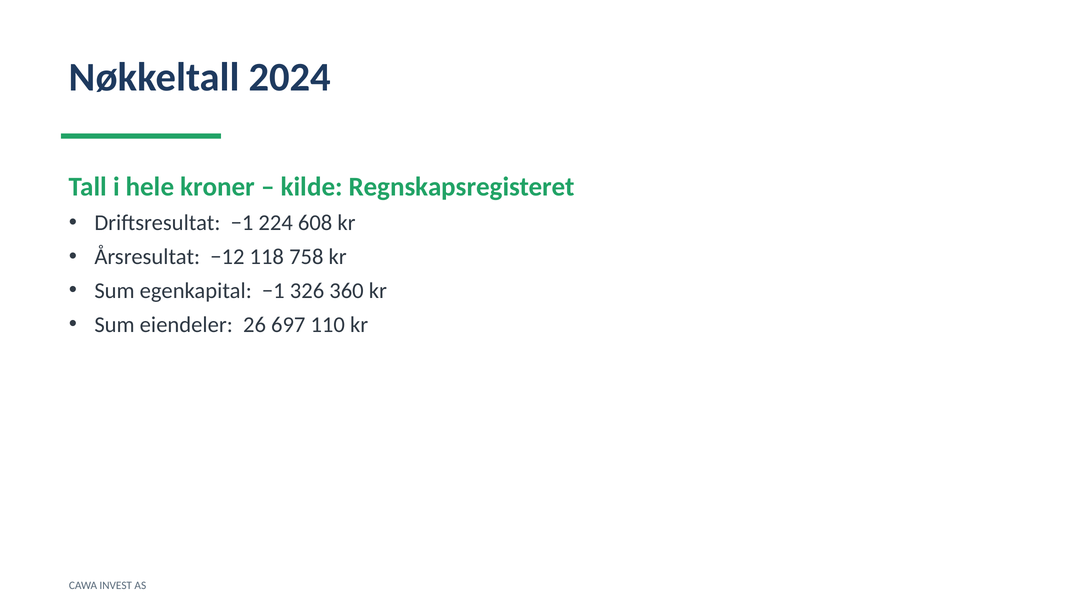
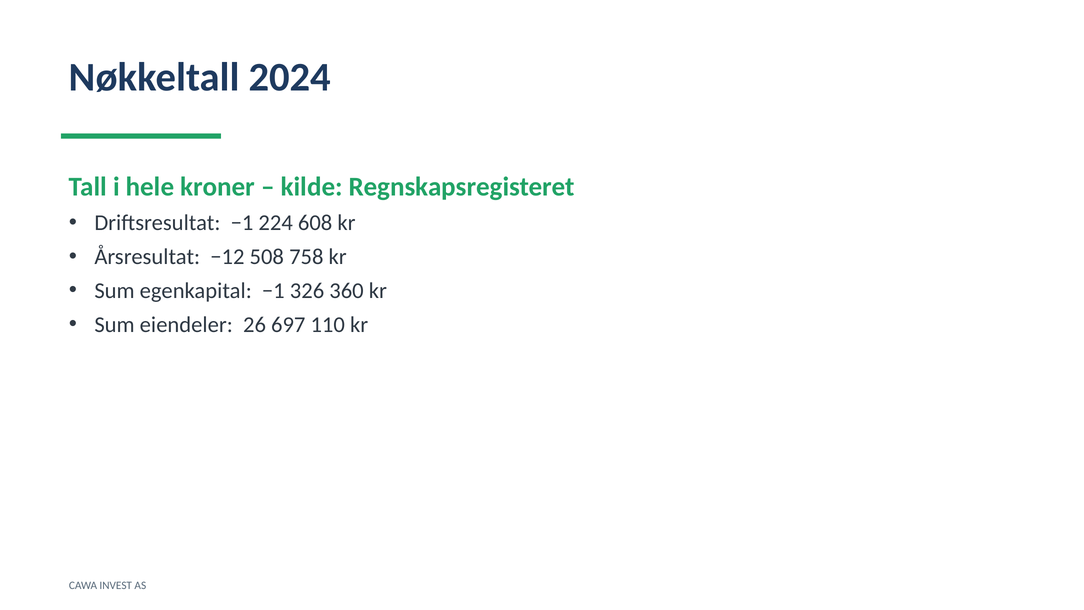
118: 118 -> 508
